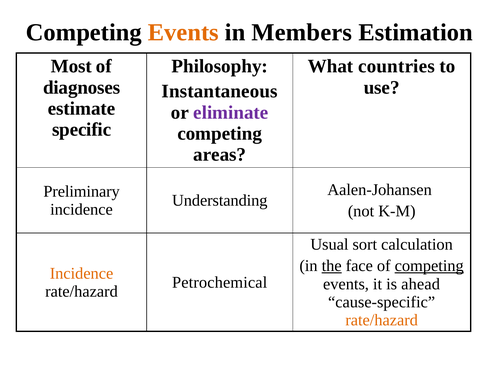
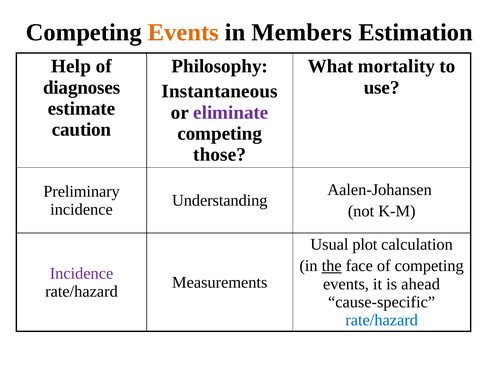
Most: Most -> Help
countries: countries -> mortality
specific: specific -> caution
areas: areas -> those
sort: sort -> plot
competing at (429, 266) underline: present -> none
Incidence at (82, 273) colour: orange -> purple
Petrochemical: Petrochemical -> Measurements
rate/hazard at (382, 320) colour: orange -> blue
